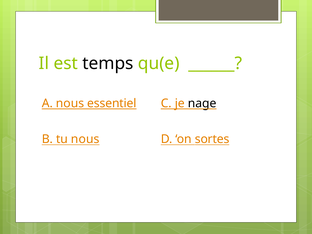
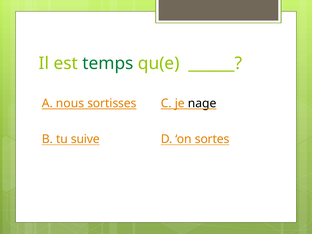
temps colour: black -> green
essentiel: essentiel -> sortisses
tu nous: nous -> suive
